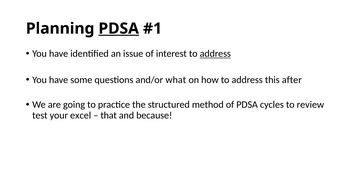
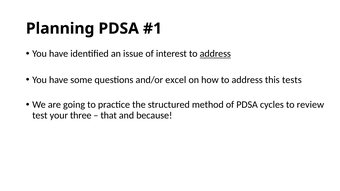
PDSA at (119, 29) underline: present -> none
what: what -> excel
after: after -> tests
excel: excel -> three
